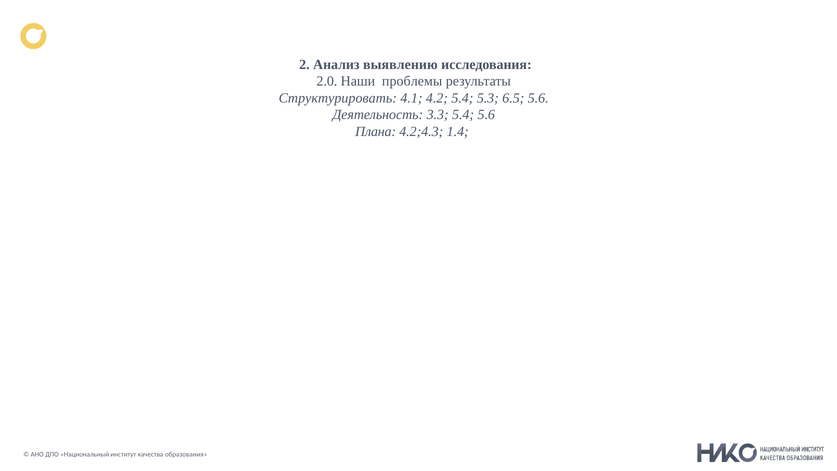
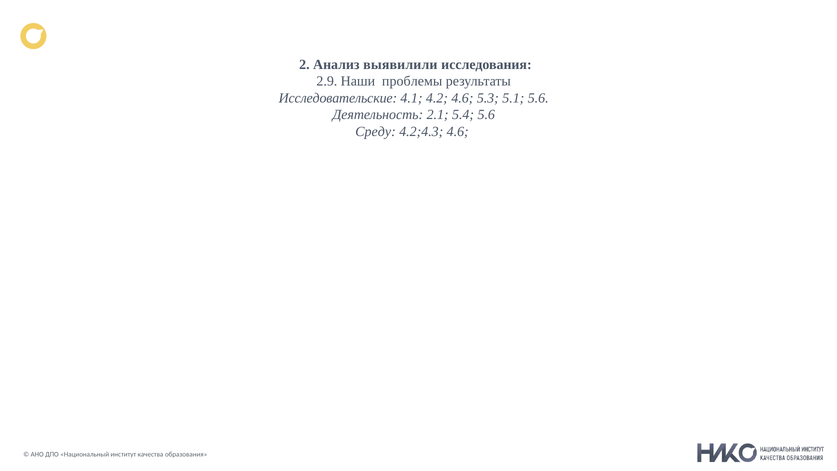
выявлению: выявлению -> выявилили
2.0: 2.0 -> 2.9
Структурировать: Структурировать -> Исследовательские
4.2 5.4: 5.4 -> 4.6
6.5: 6.5 -> 5.1
3.3: 3.3 -> 2.1
Плана: Плана -> Среду
4.2;4.3 1.4: 1.4 -> 4.6
